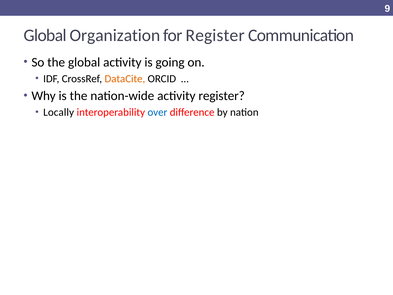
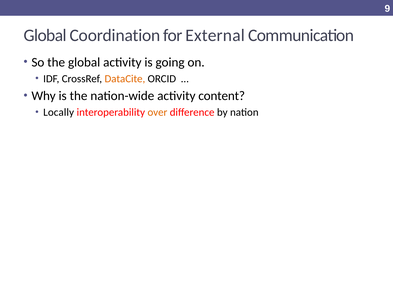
Organization: Organization -> Coordination
for Register: Register -> External
activity register: register -> content
over colour: blue -> orange
